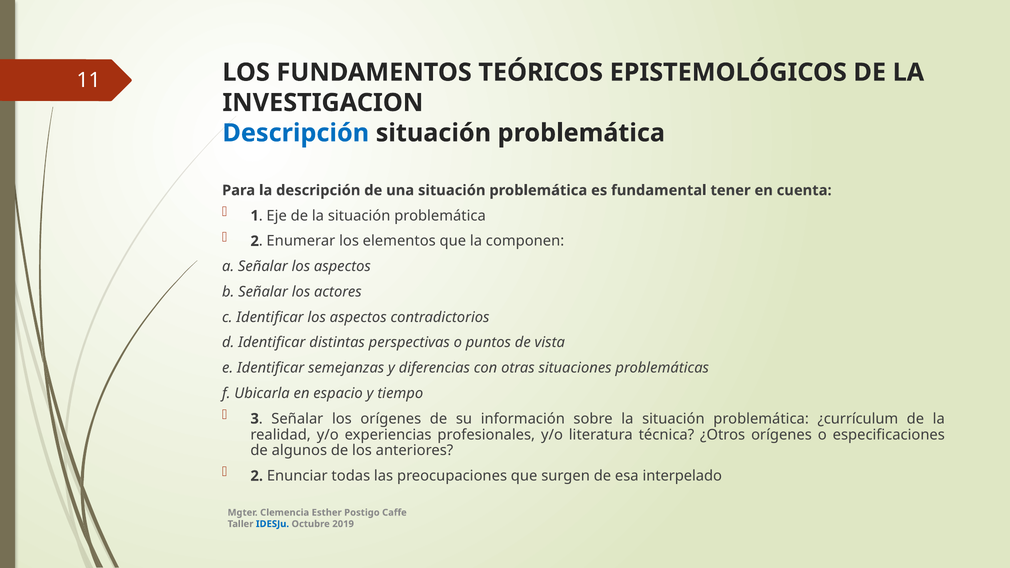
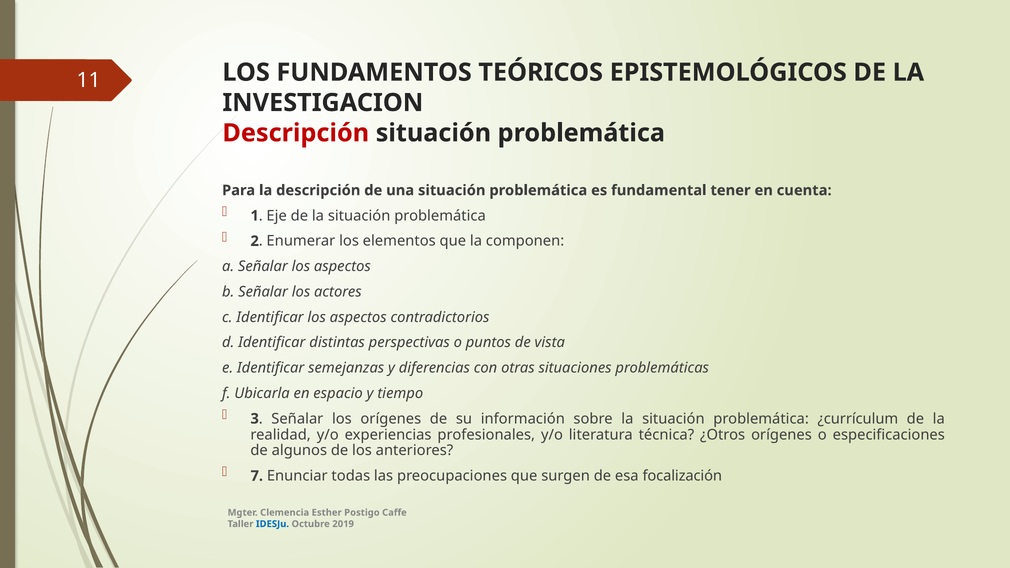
Descripción at (296, 133) colour: blue -> red
2 at (257, 476): 2 -> 7
interpelado: interpelado -> focalización
